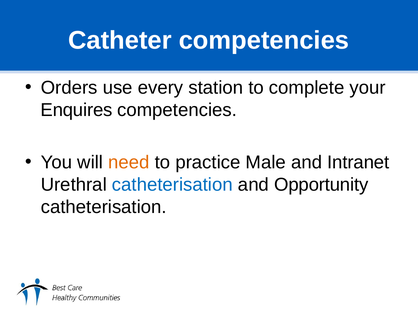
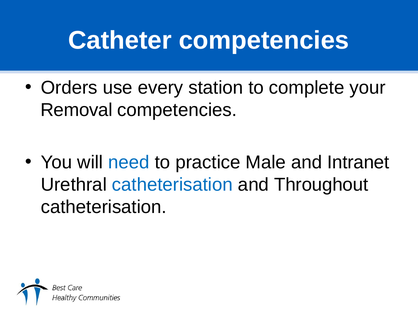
Enquires: Enquires -> Removal
need colour: orange -> blue
Opportunity: Opportunity -> Throughout
